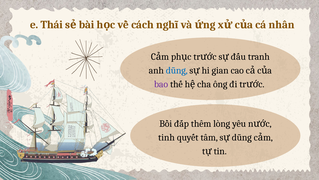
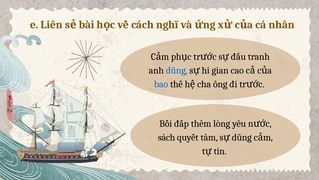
Thái: Thái -> Liên
bao colour: purple -> blue
tinh: tinh -> sách
